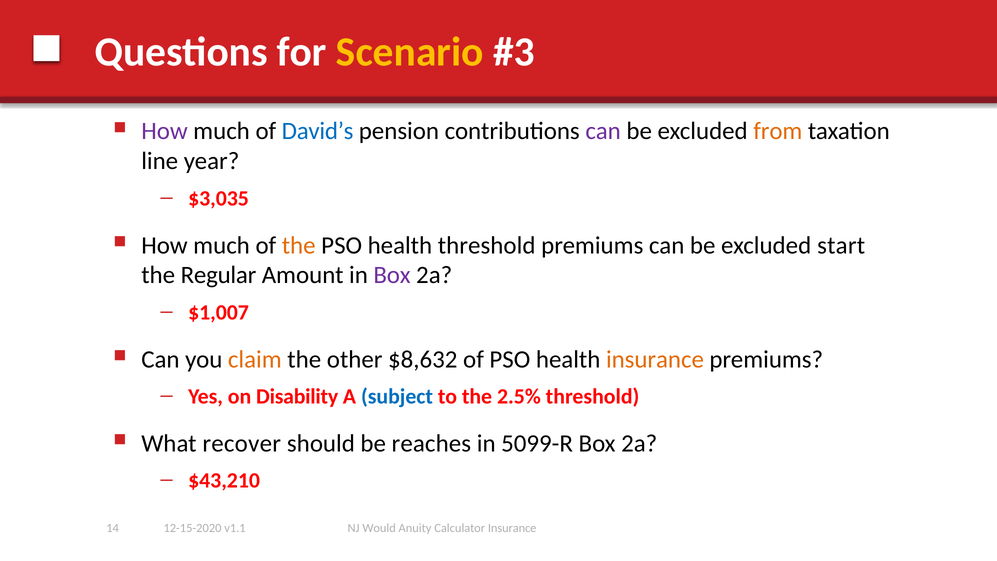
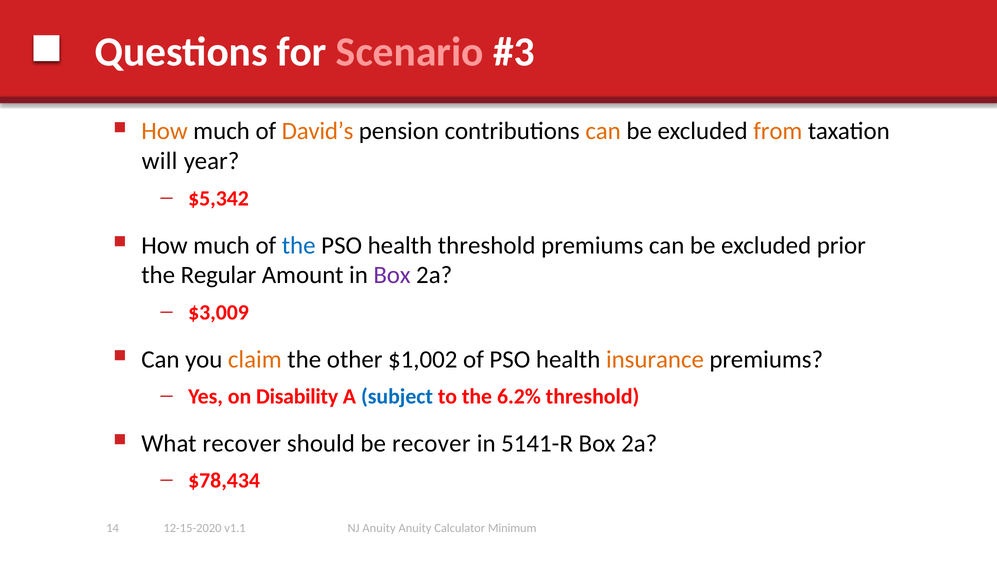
Scenario colour: yellow -> pink
How at (164, 131) colour: purple -> orange
David’s colour: blue -> orange
can at (603, 131) colour: purple -> orange
line: line -> will
$3,035: $3,035 -> $5,342
the at (299, 245) colour: orange -> blue
start: start -> prior
$1,007: $1,007 -> $3,009
$8,632: $8,632 -> $1,002
2.5%: 2.5% -> 6.2%
be reaches: reaches -> recover
5099-R: 5099-R -> 5141-R
$43,210: $43,210 -> $78,434
NJ Would: Would -> Anuity
Calculator Insurance: Insurance -> Minimum
